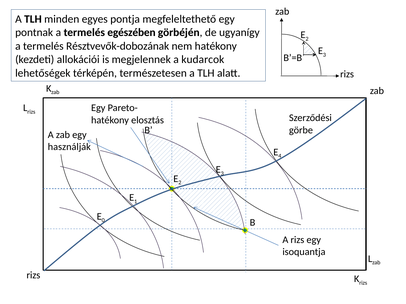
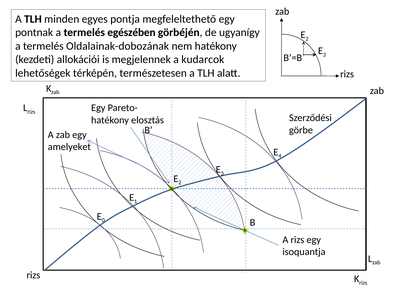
Résztvevők-dobozának: Résztvevők-dobozának -> Oldalainak-dobozának
használják: használják -> amelyeket
